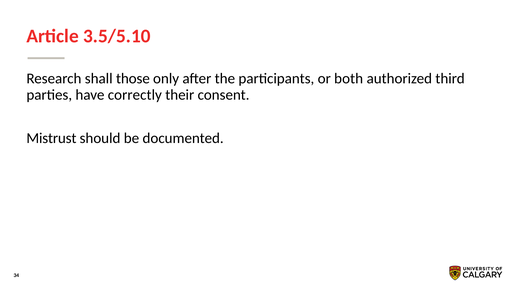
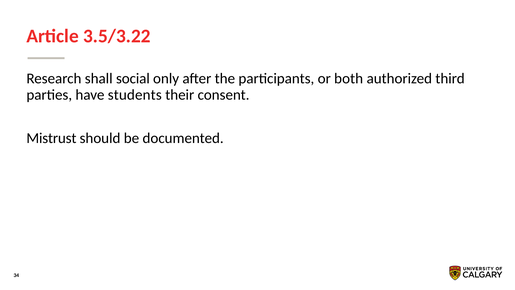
3.5/5.10: 3.5/5.10 -> 3.5/3.22
those: those -> social
correctly: correctly -> students
